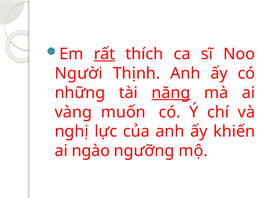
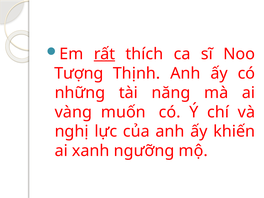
Người: Người -> Tượng
năng underline: present -> none
ngào: ngào -> xanh
